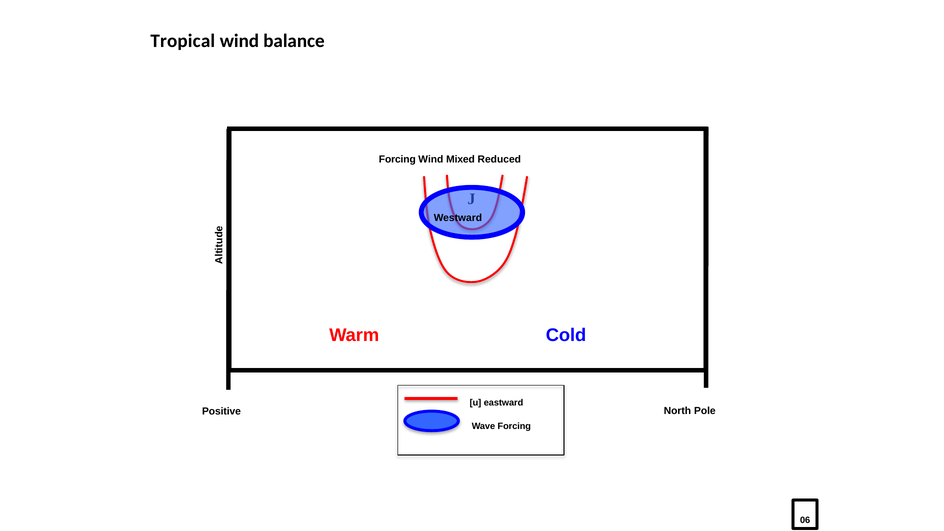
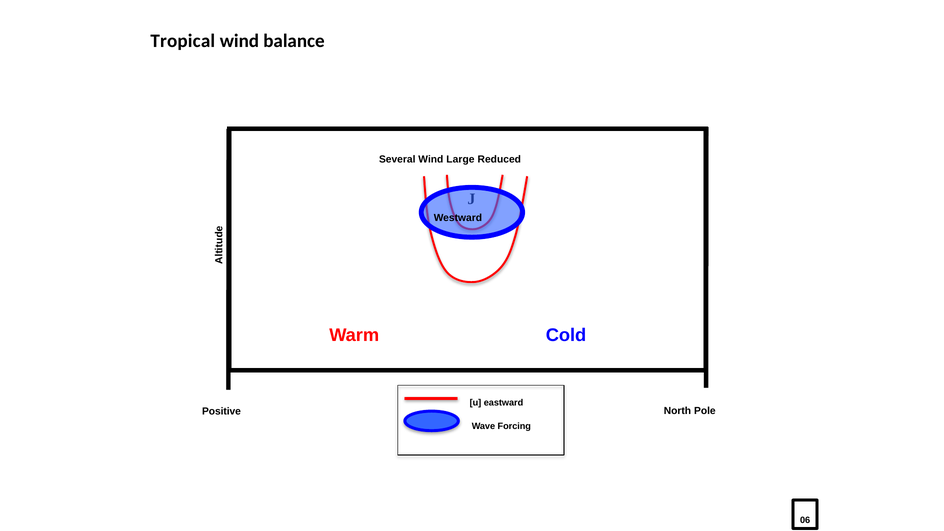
Forcing at (397, 159): Forcing -> Several
Mixed: Mixed -> Large
